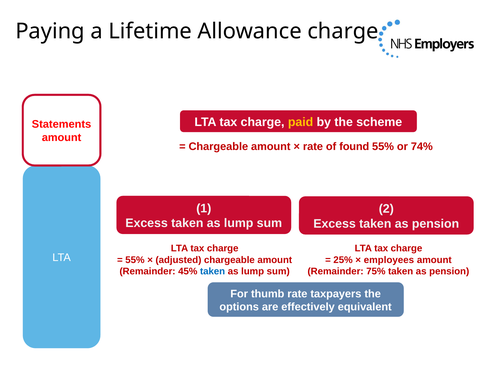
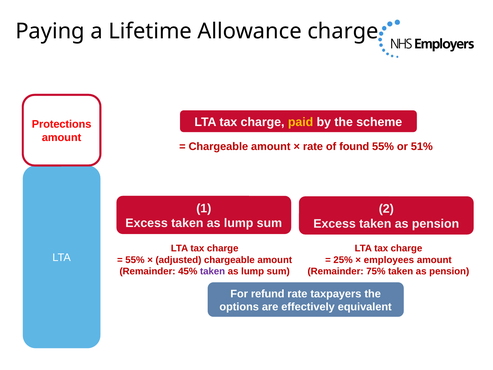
Statements: Statements -> Protections
74%: 74% -> 51%
taken at (213, 271) colour: blue -> purple
thumb: thumb -> refund
